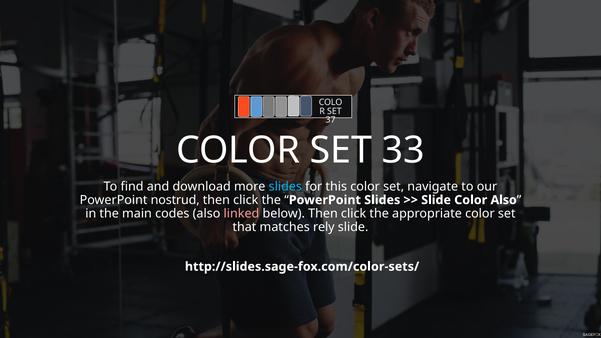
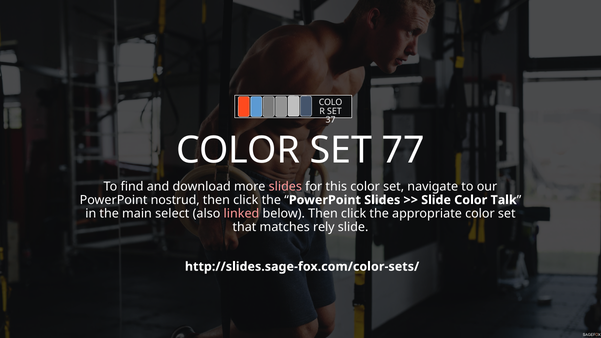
33: 33 -> 77
slides at (285, 187) colour: light blue -> pink
Color Also: Also -> Talk
codes: codes -> select
